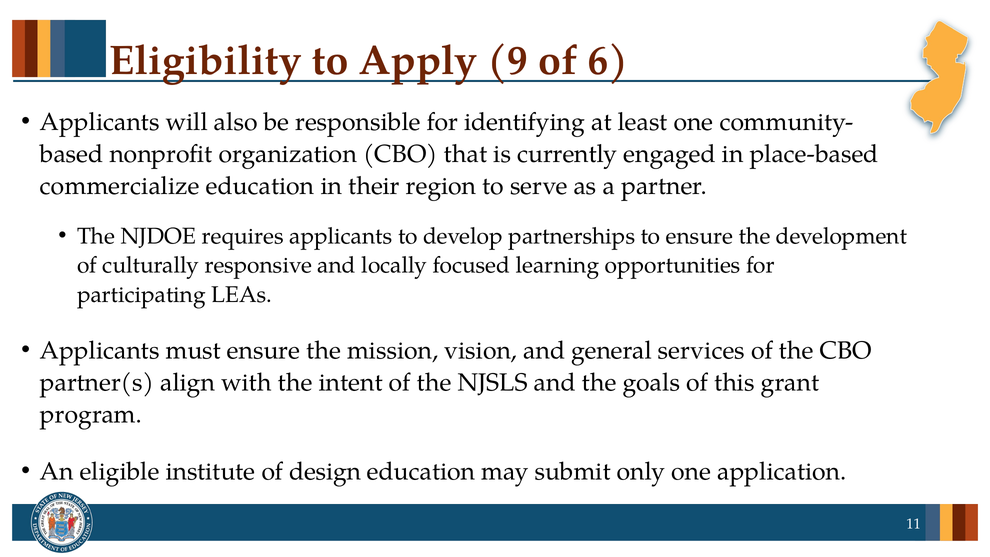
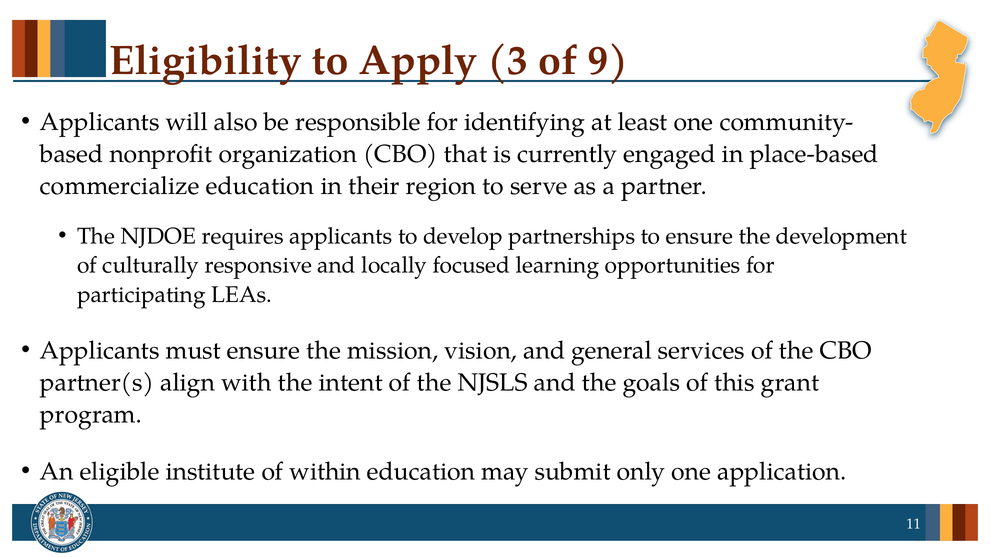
9: 9 -> 3
6: 6 -> 9
design: design -> within
